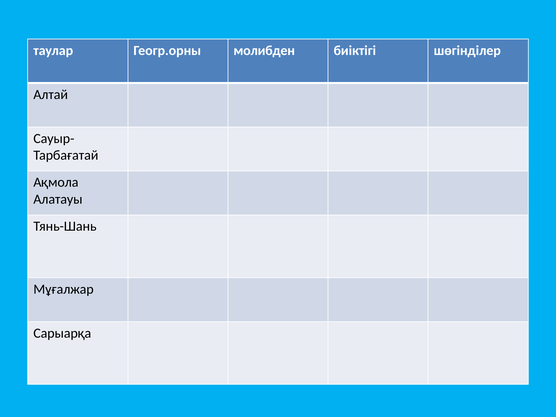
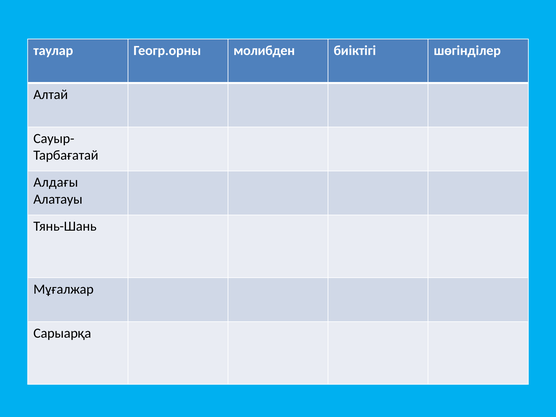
Ақмола: Ақмола -> Алдағы
